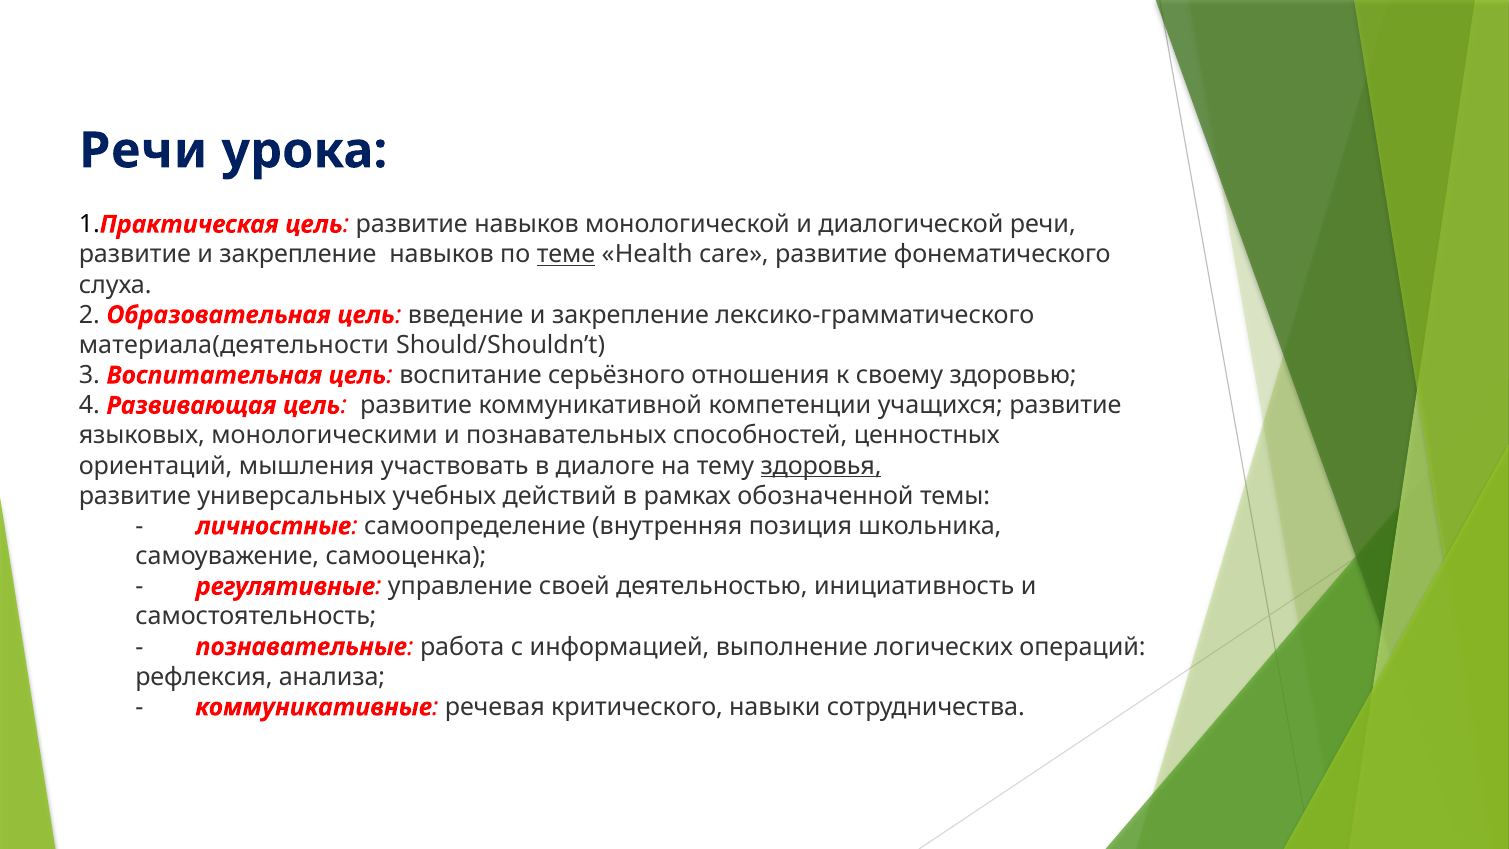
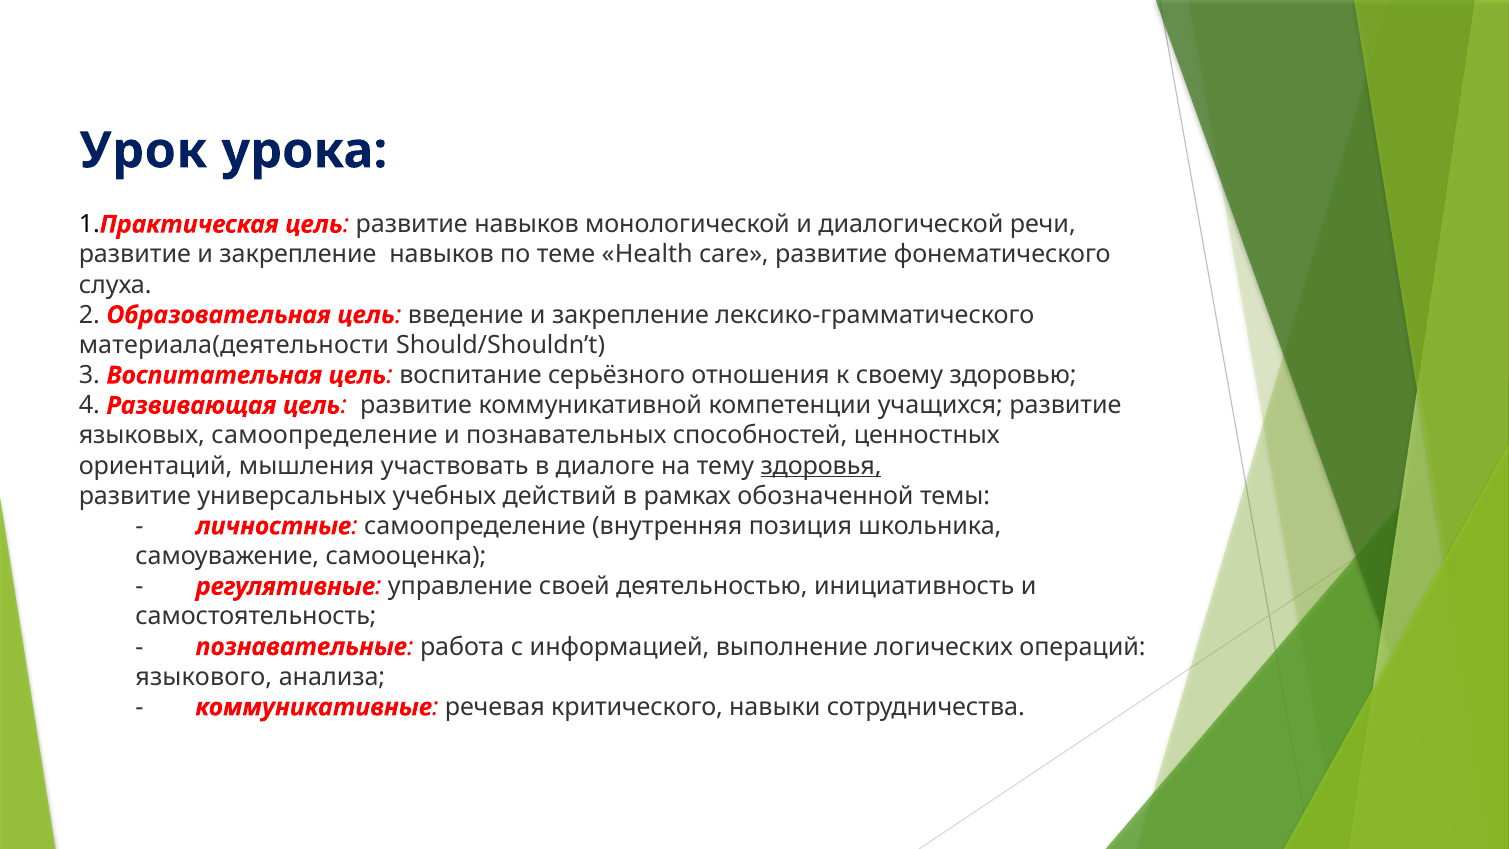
Речи at (143, 151): Речи -> Урок
теме underline: present -> none
языковых монологическими: монологическими -> самоопределение
рефлексия: рефлексия -> языкового
